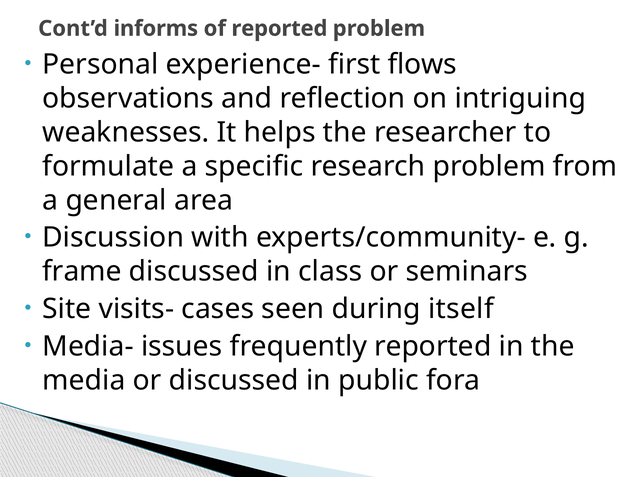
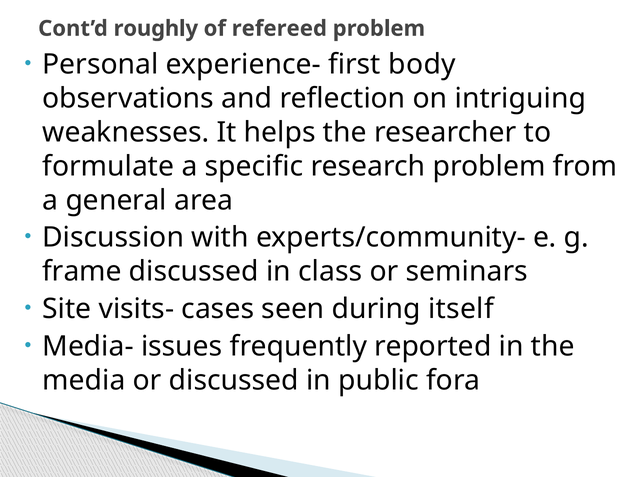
informs: informs -> roughly
of reported: reported -> refereed
flows: flows -> body
